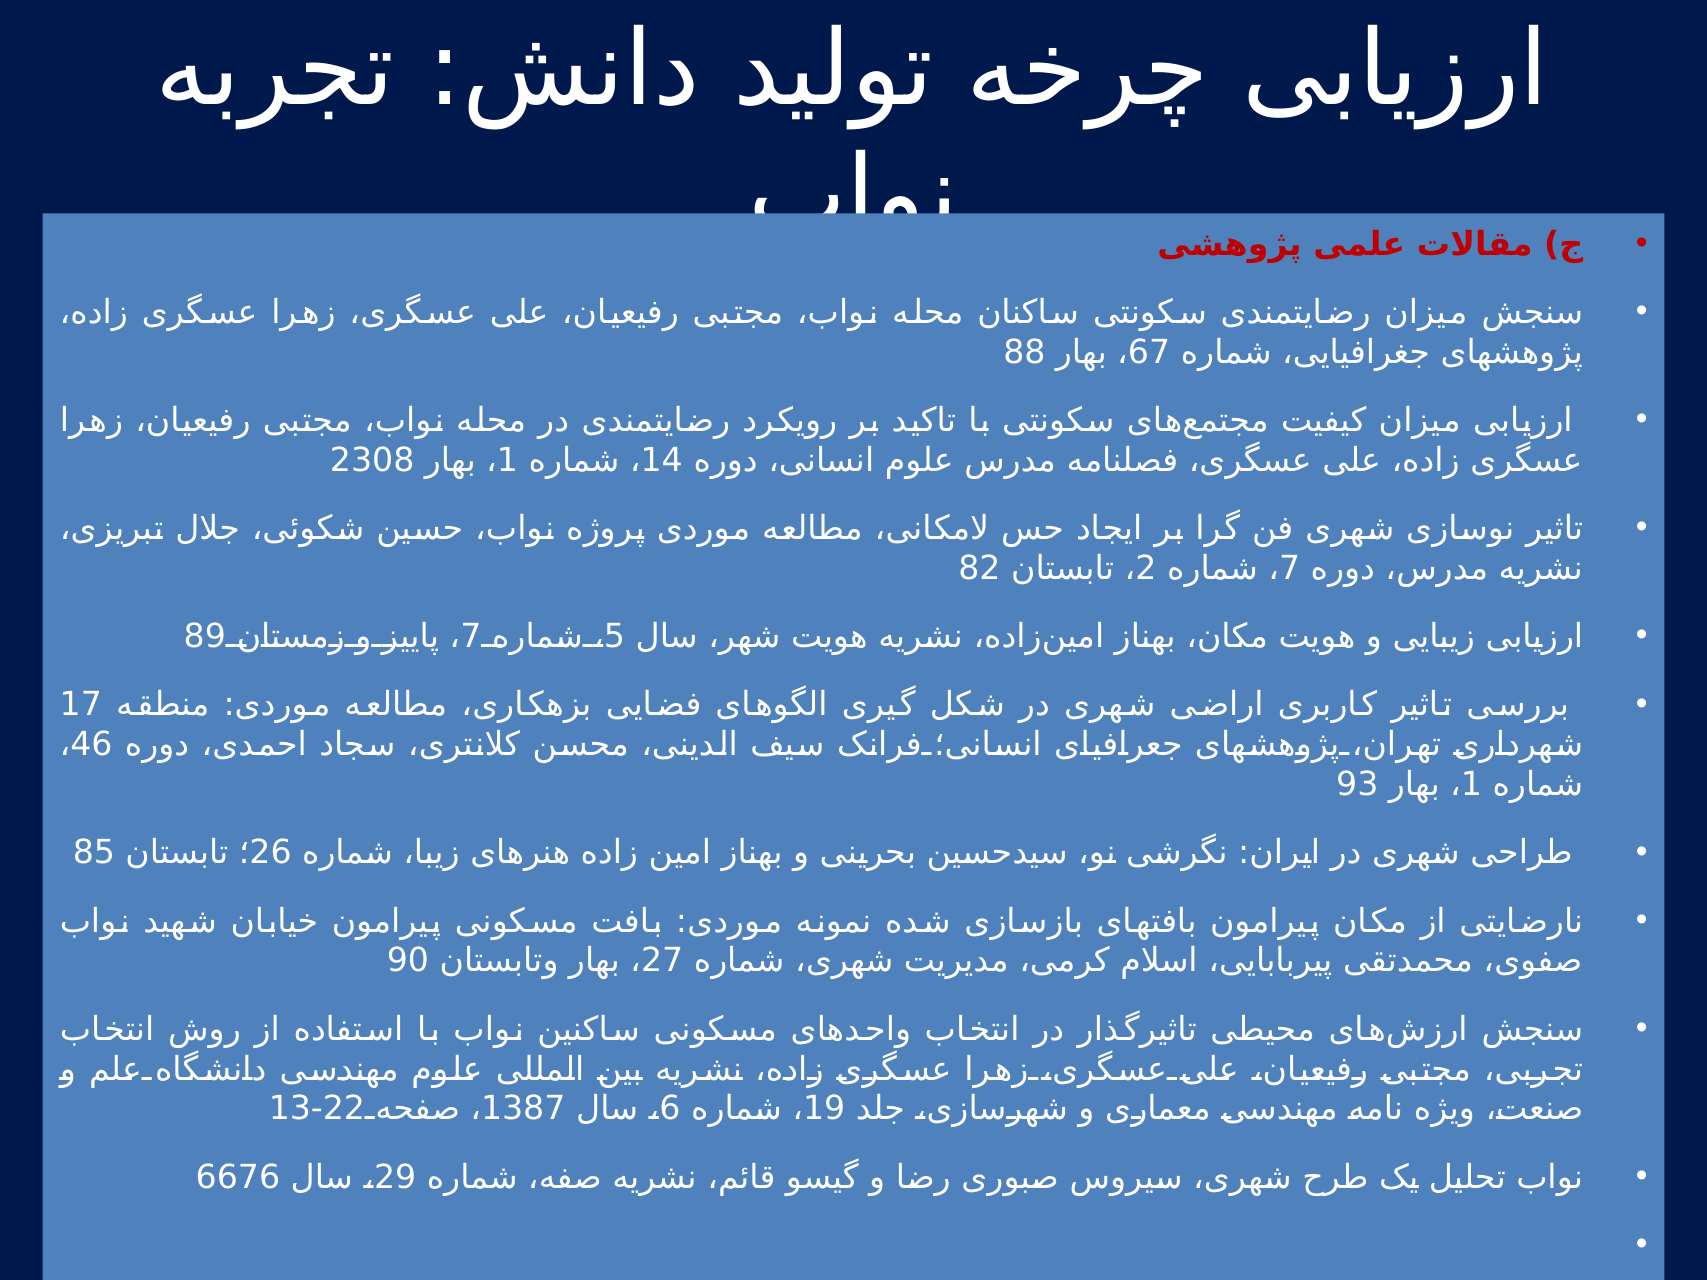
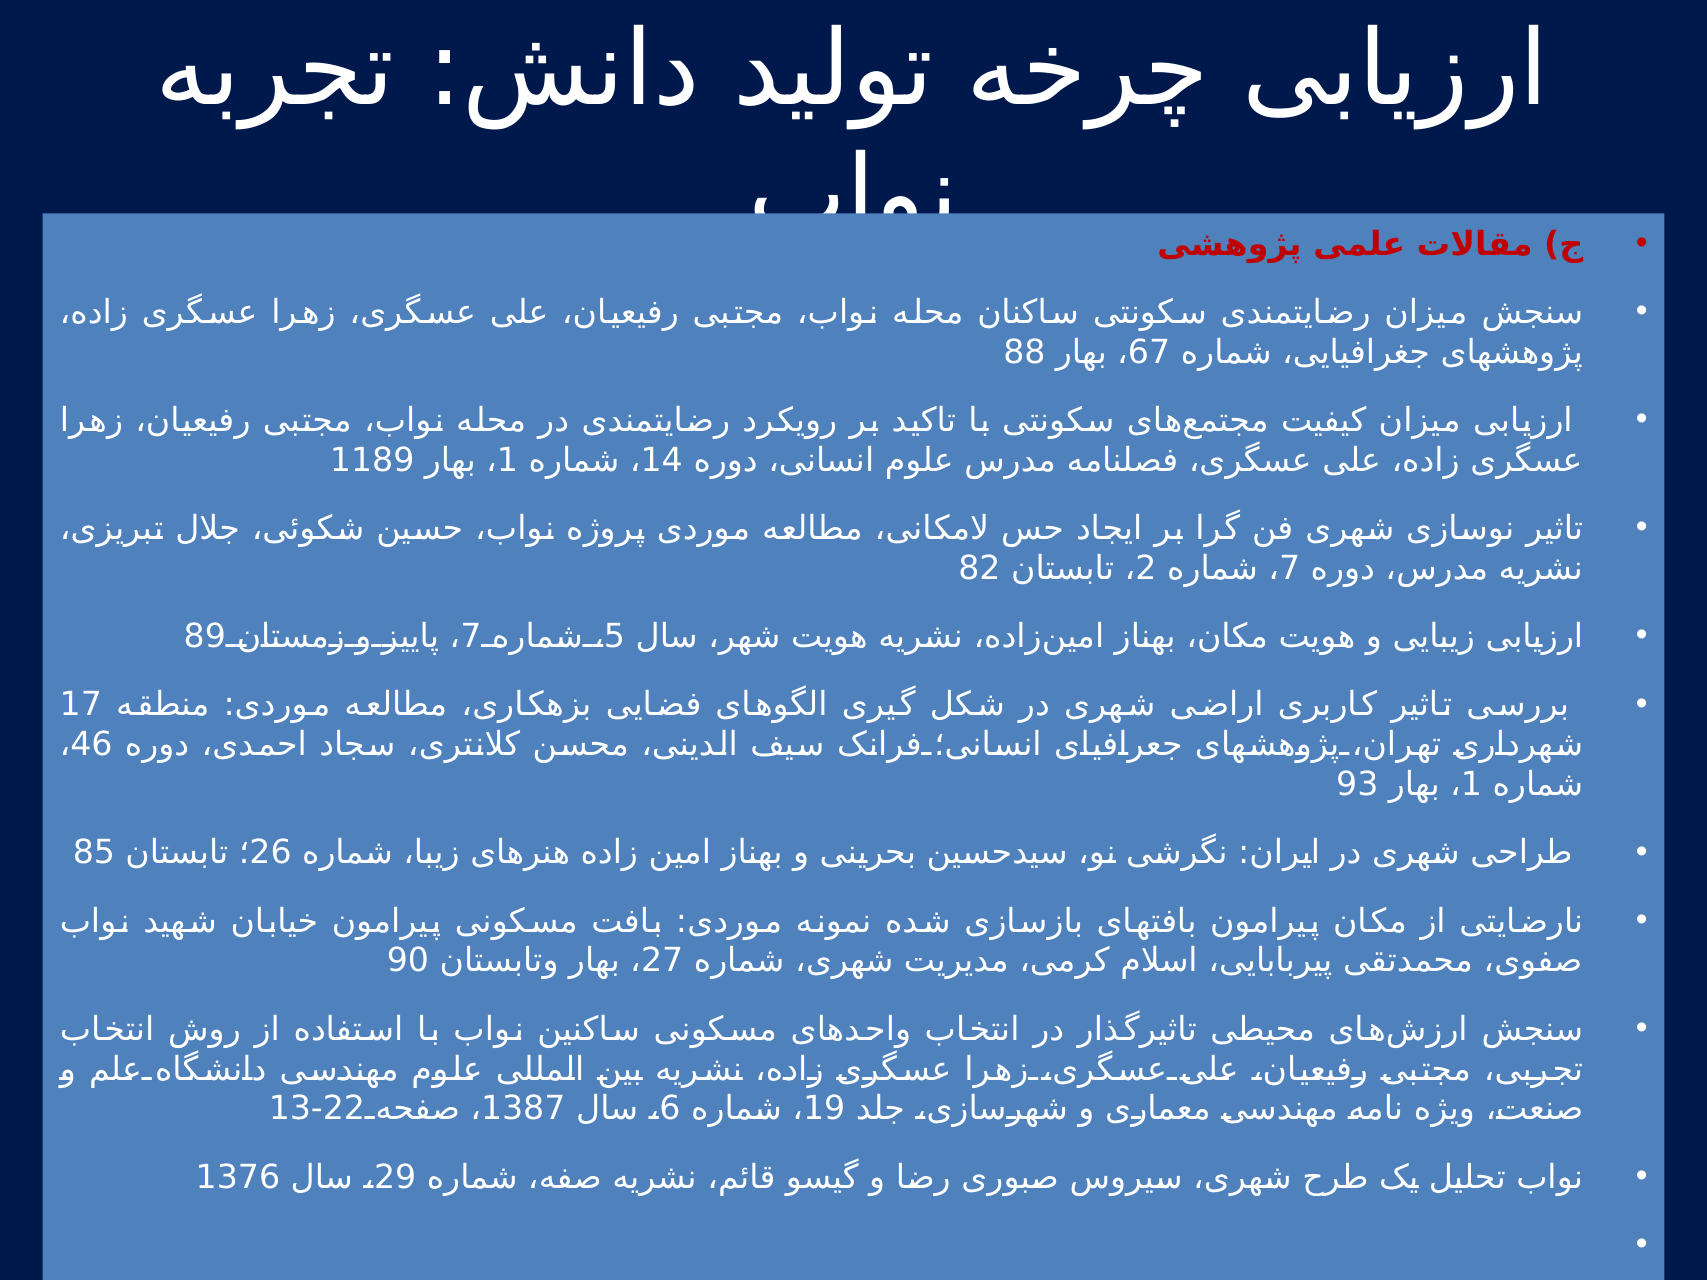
2308: 2308 -> 1189
6676: 6676 -> 1376
